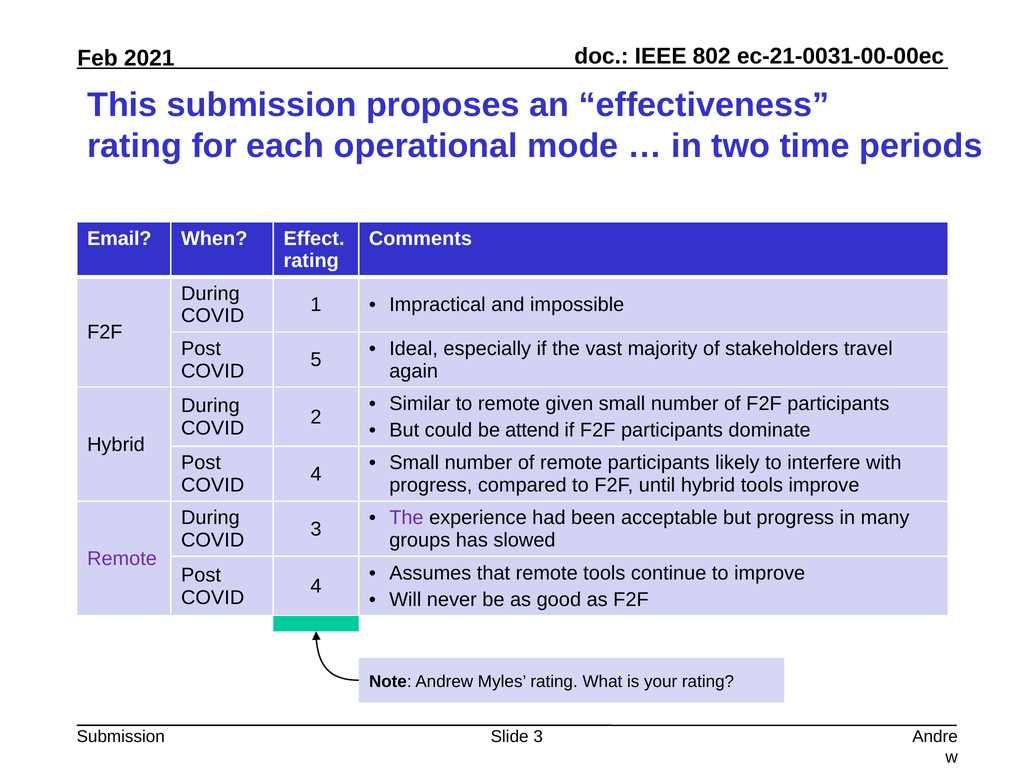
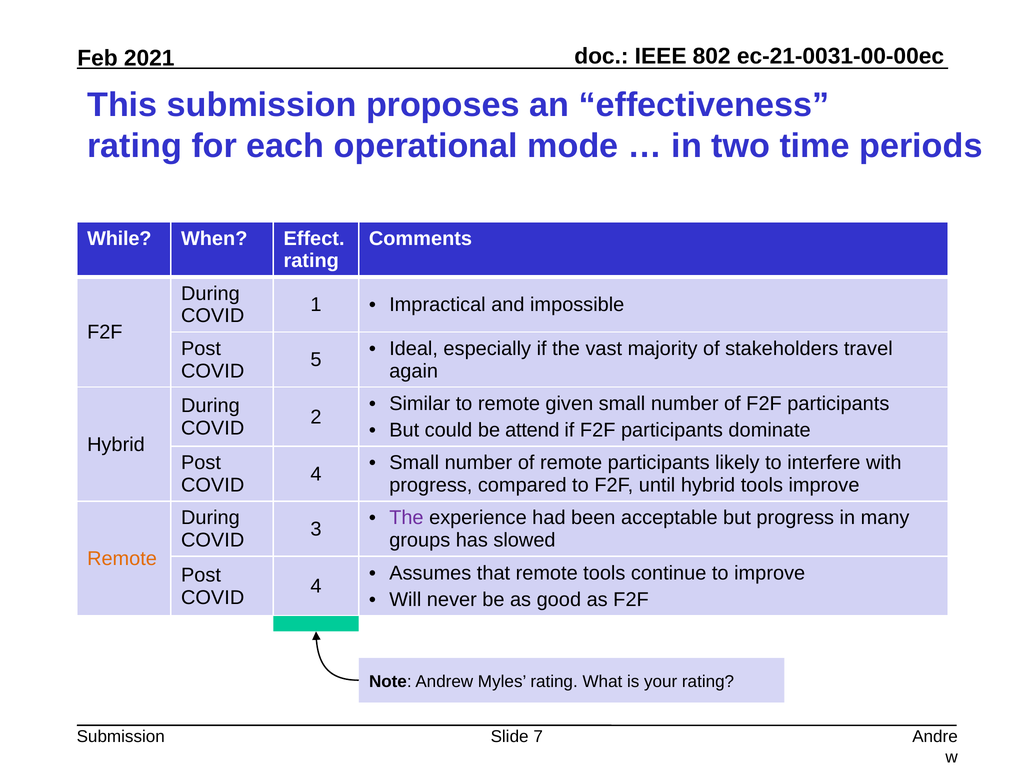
Email: Email -> While
Remote at (122, 559) colour: purple -> orange
Slide 3: 3 -> 7
